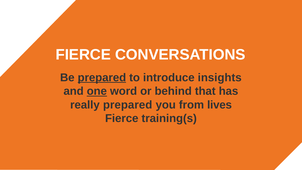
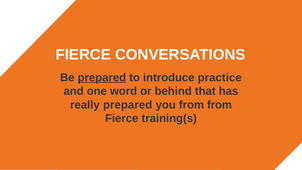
insights: insights -> practice
one underline: present -> none
from lives: lives -> from
